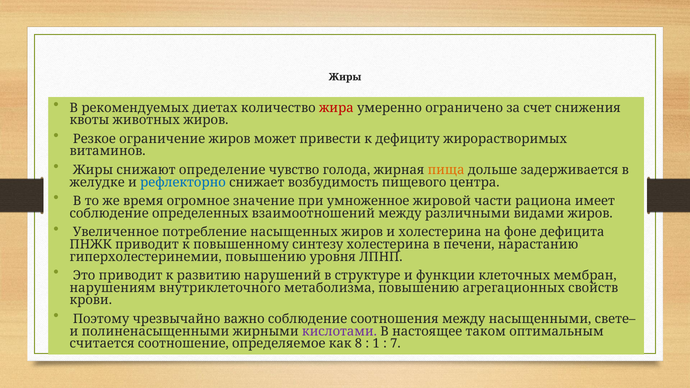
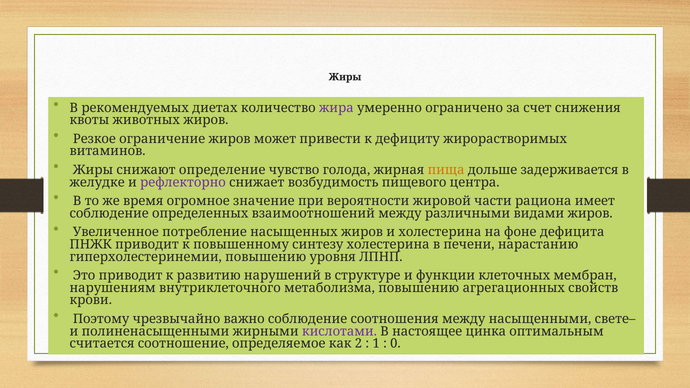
жира colour: red -> purple
рефлекторно colour: blue -> purple
умноженное: умноженное -> вероятности
таком: таком -> цинка
8: 8 -> 2
7: 7 -> 0
